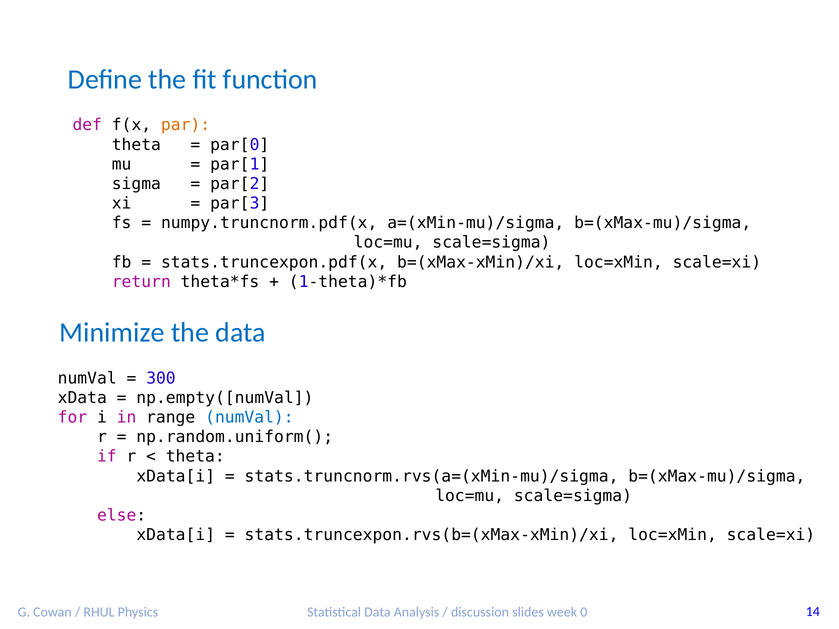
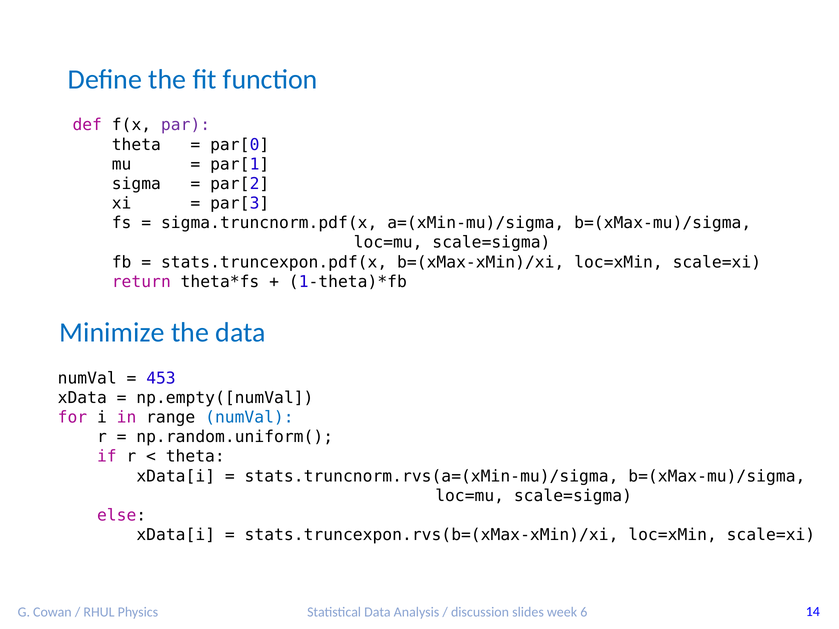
par colour: orange -> purple
numpy.truncnorm.pdf(x: numpy.truncnorm.pdf(x -> sigma.truncnorm.pdf(x
300: 300 -> 453
0: 0 -> 6
